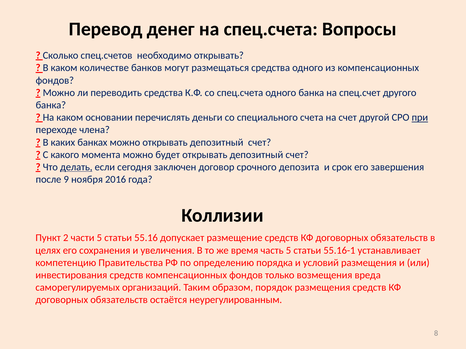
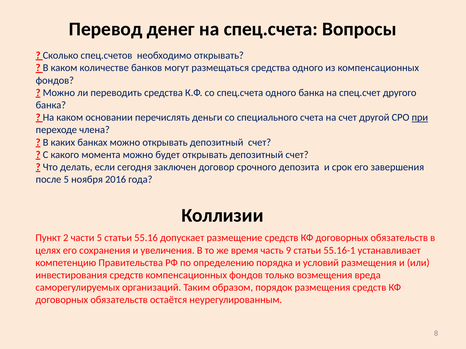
делать underline: present -> none
после 9: 9 -> 5
часть 5: 5 -> 9
